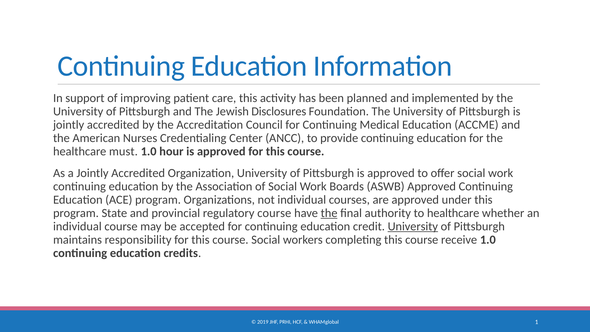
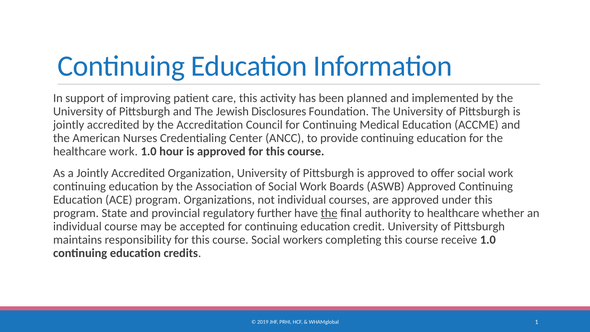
healthcare must: must -> work
regulatory course: course -> further
University at (413, 226) underline: present -> none
